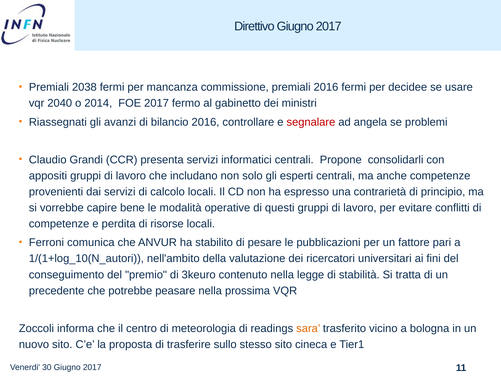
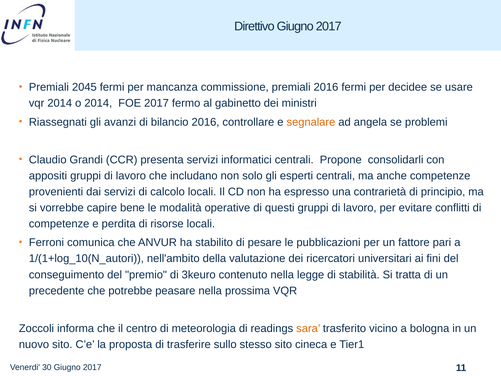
2038: 2038 -> 2045
vqr 2040: 2040 -> 2014
segnalare colour: red -> orange
